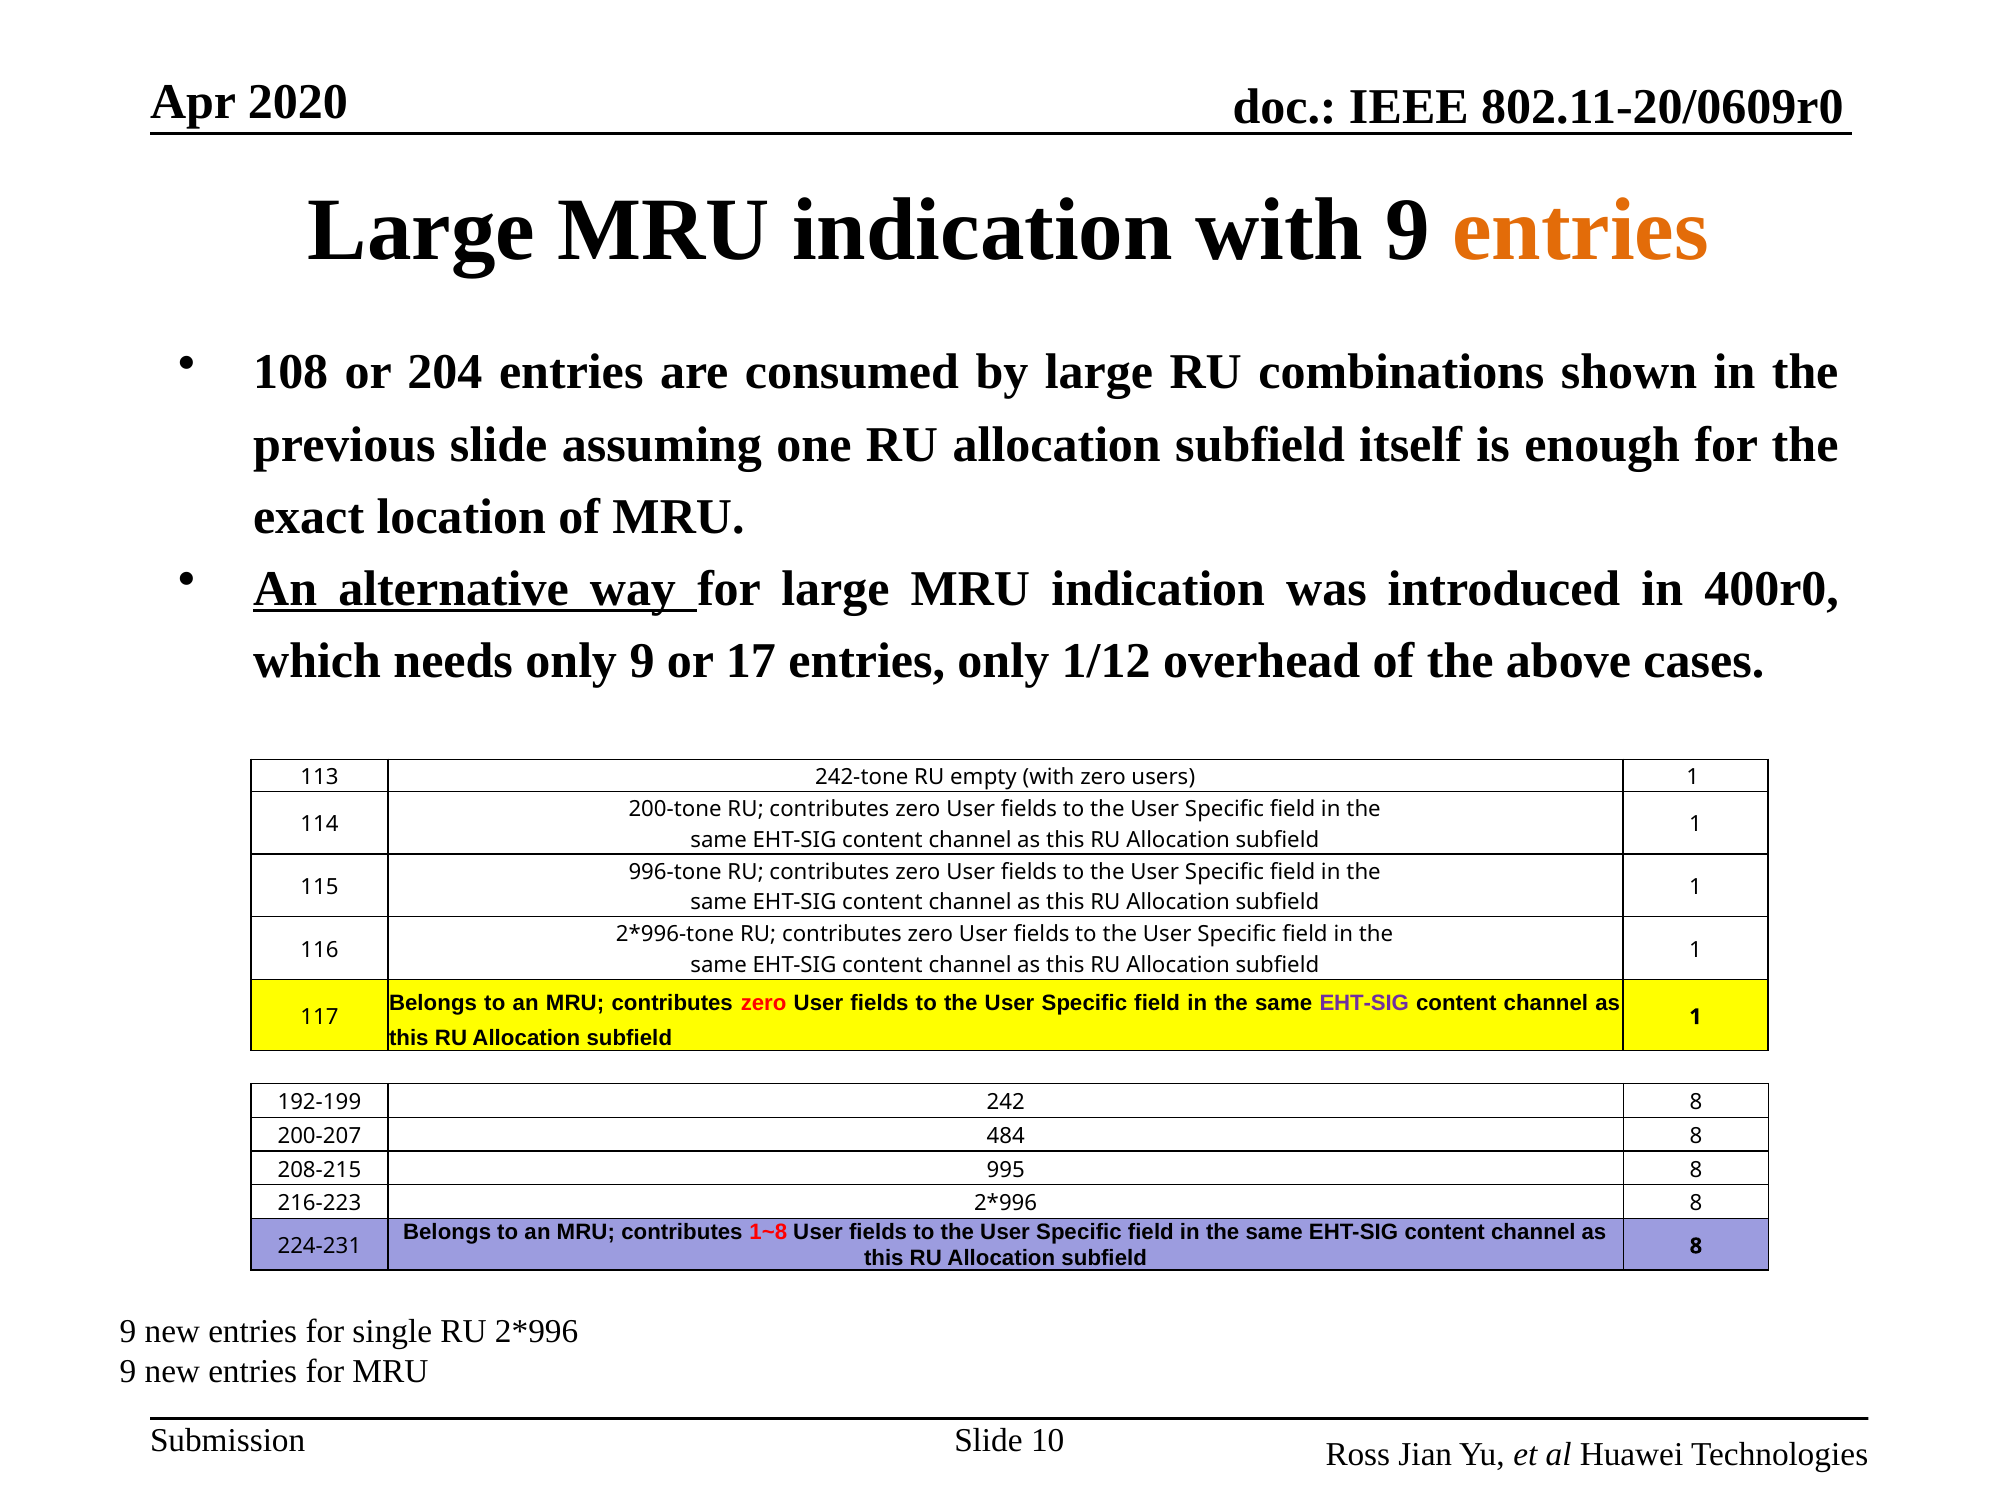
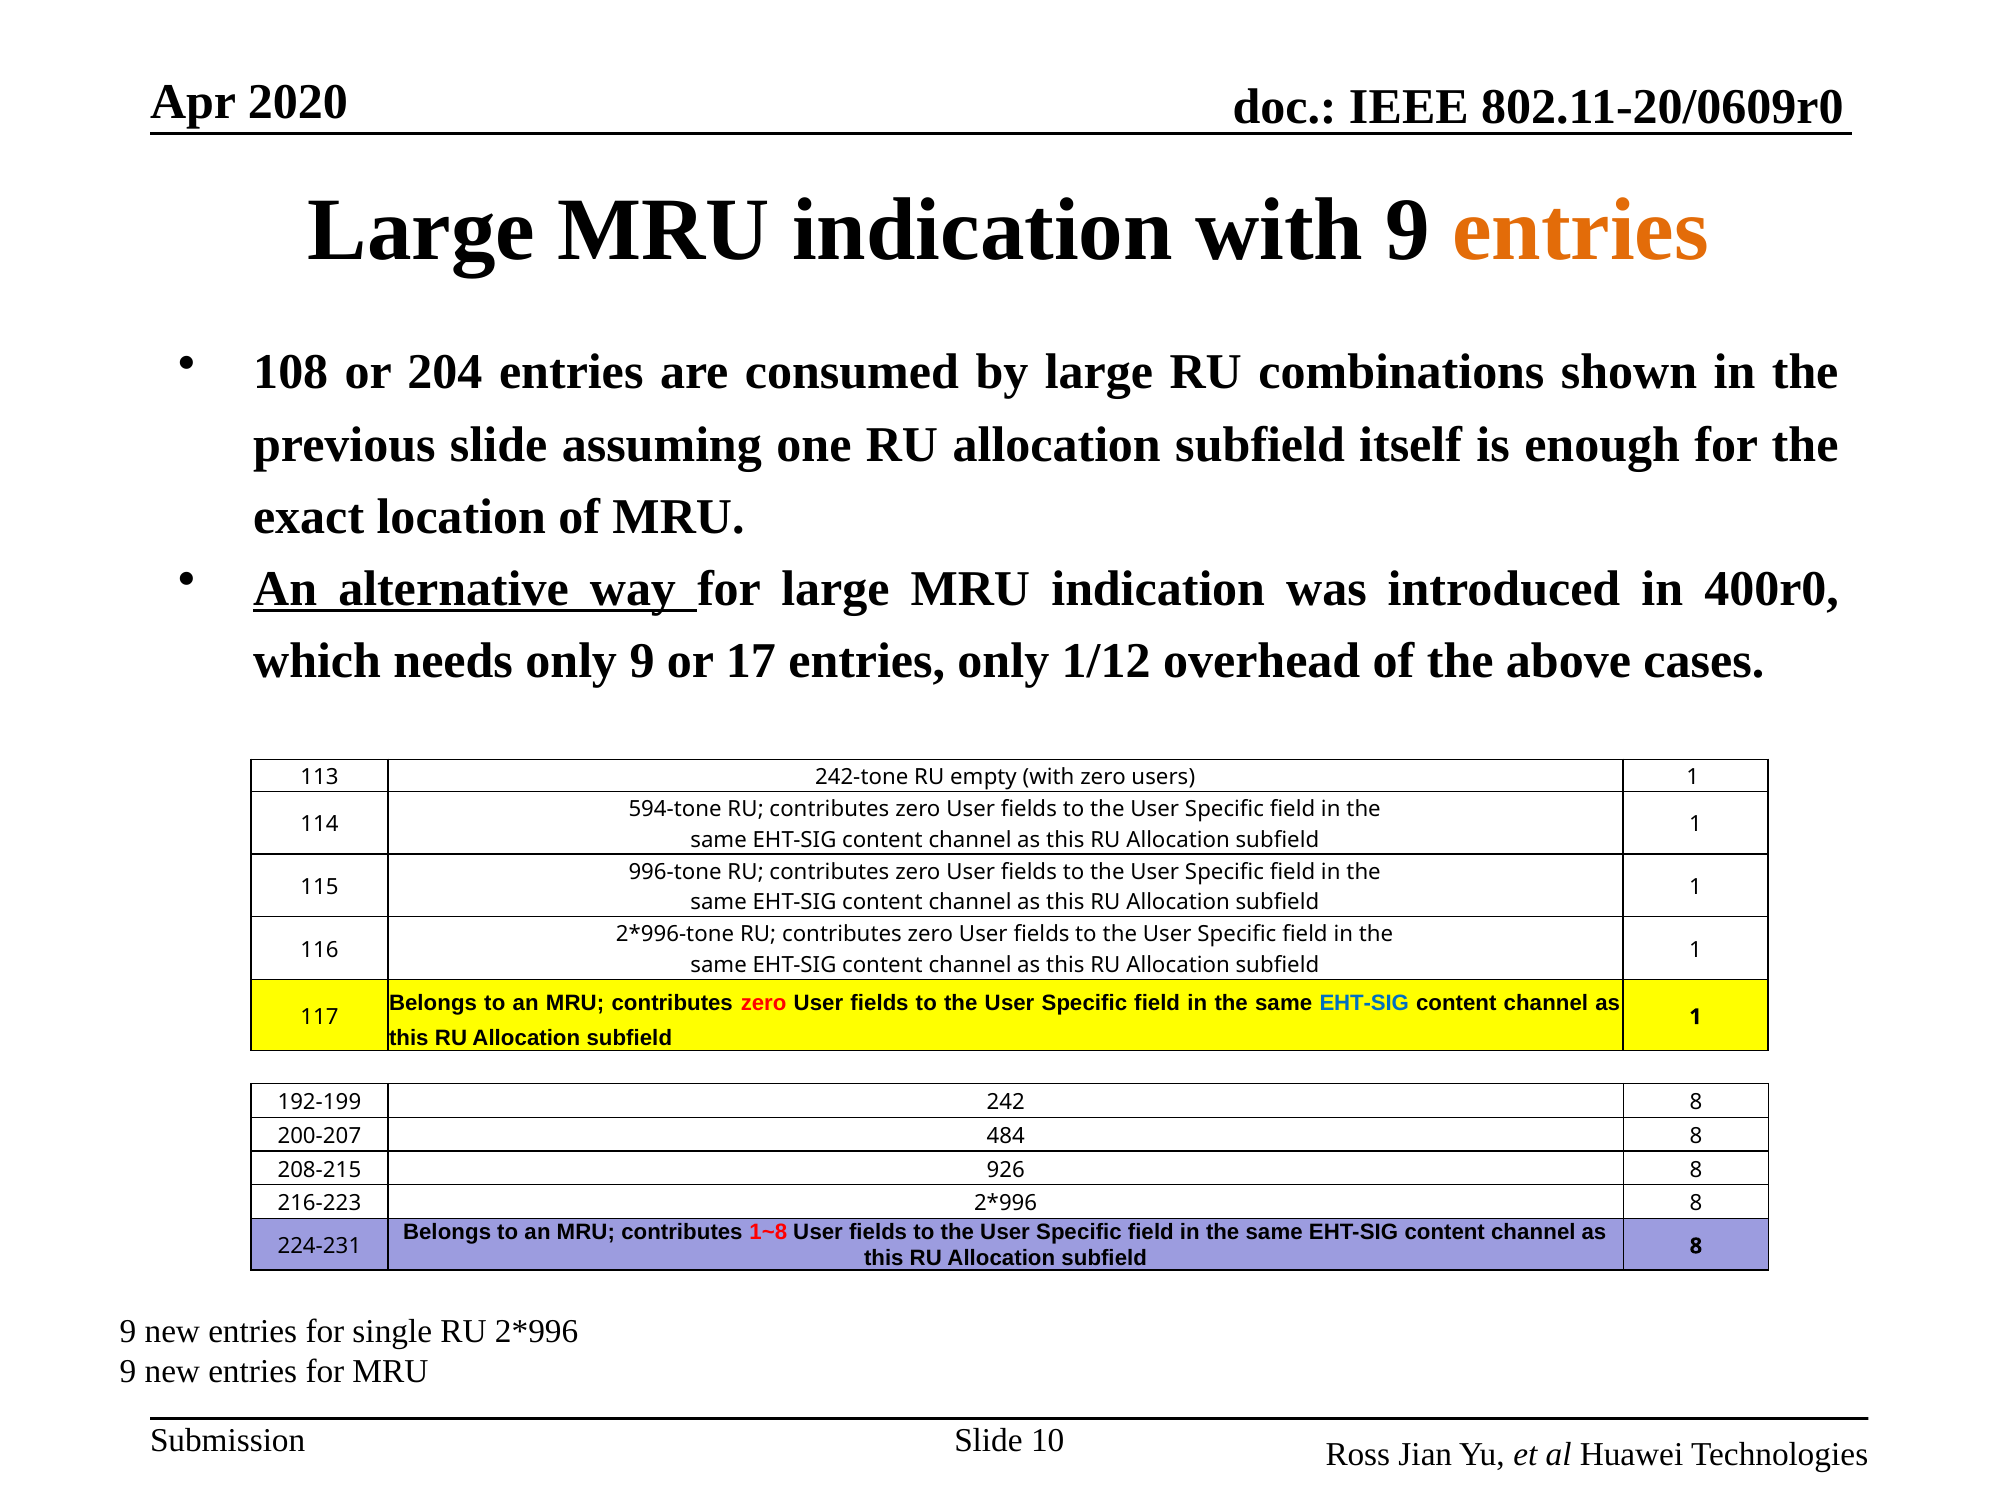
200-tone: 200-tone -> 594-tone
EHT-SIG at (1364, 1003) colour: purple -> blue
995: 995 -> 926
